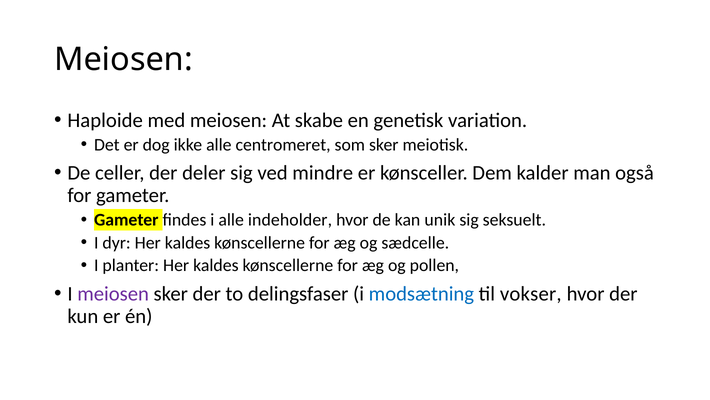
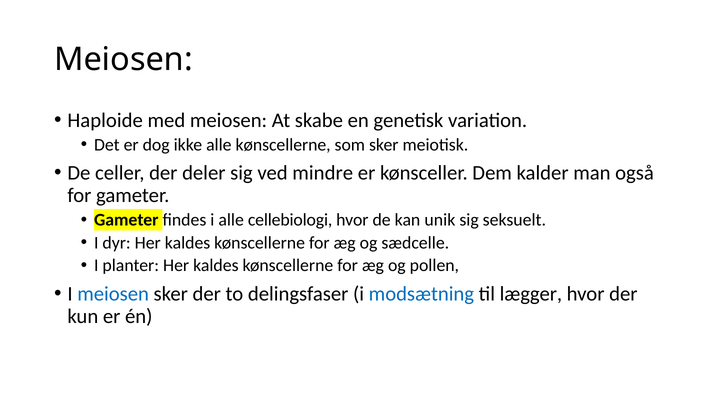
alle centromeret: centromeret -> kønscellerne
indeholder: indeholder -> cellebiologi
meiosen at (113, 293) colour: purple -> blue
vokser: vokser -> lægger
